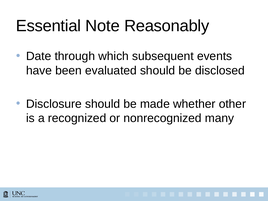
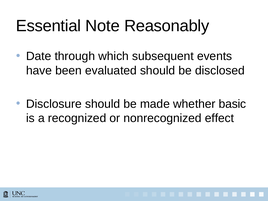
other: other -> basic
many: many -> effect
